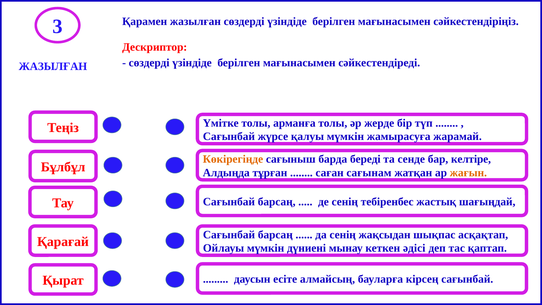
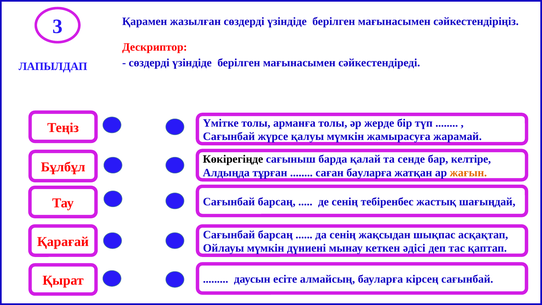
ЖАЗЫЛҒАН at (53, 66): ЖАЗЫЛҒАН -> ЛАПЫЛДАП
Көкірегіңде colour: orange -> black
береді: береді -> қалай
саған сағынам: сағынам -> бауларға
